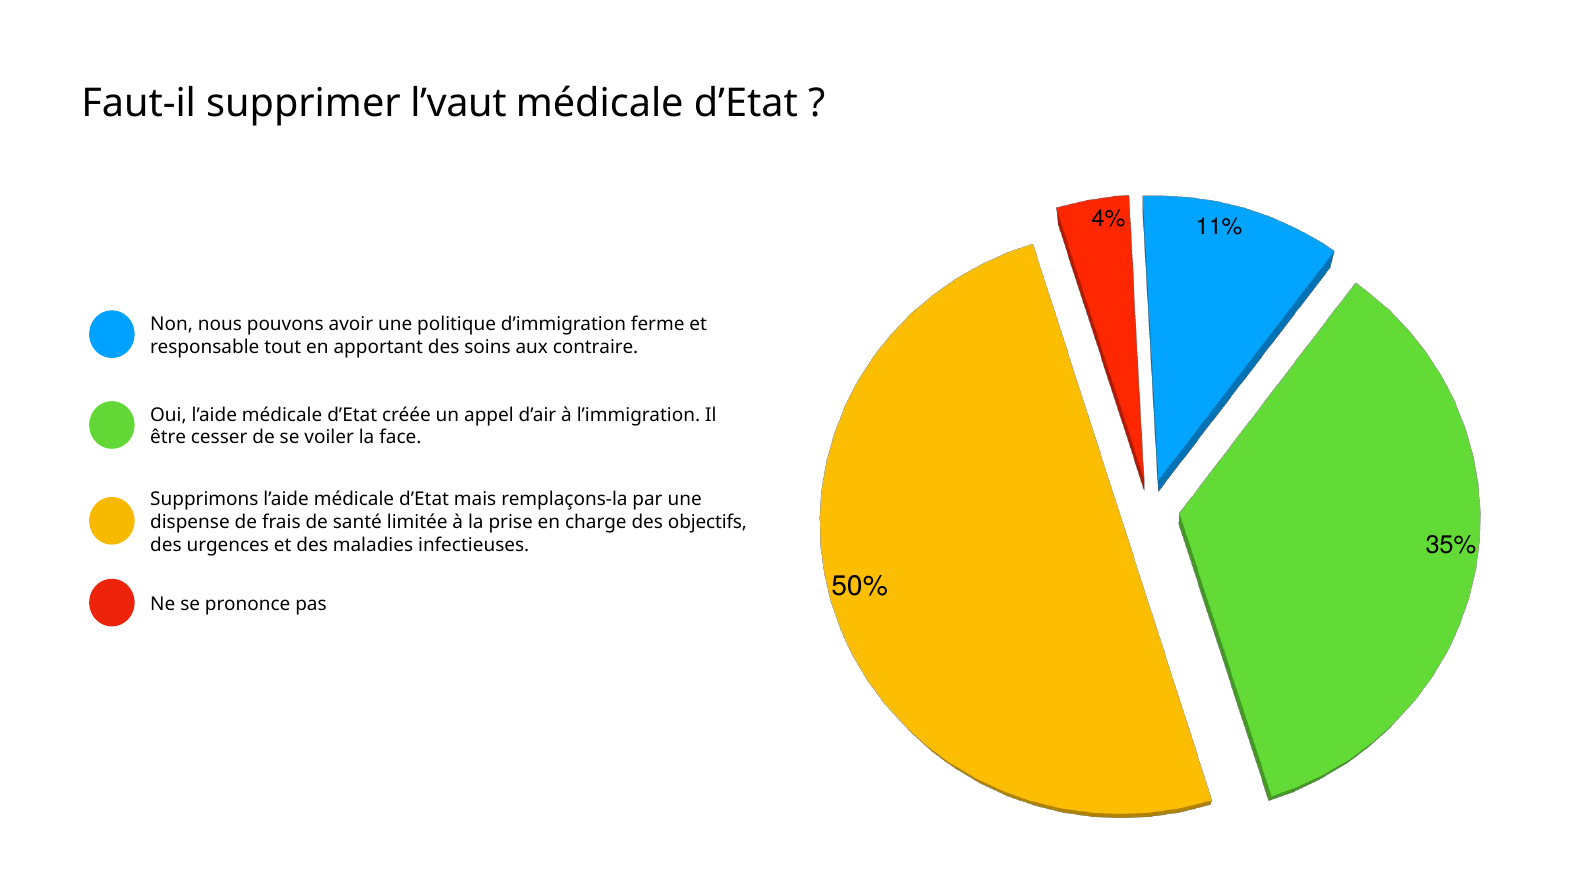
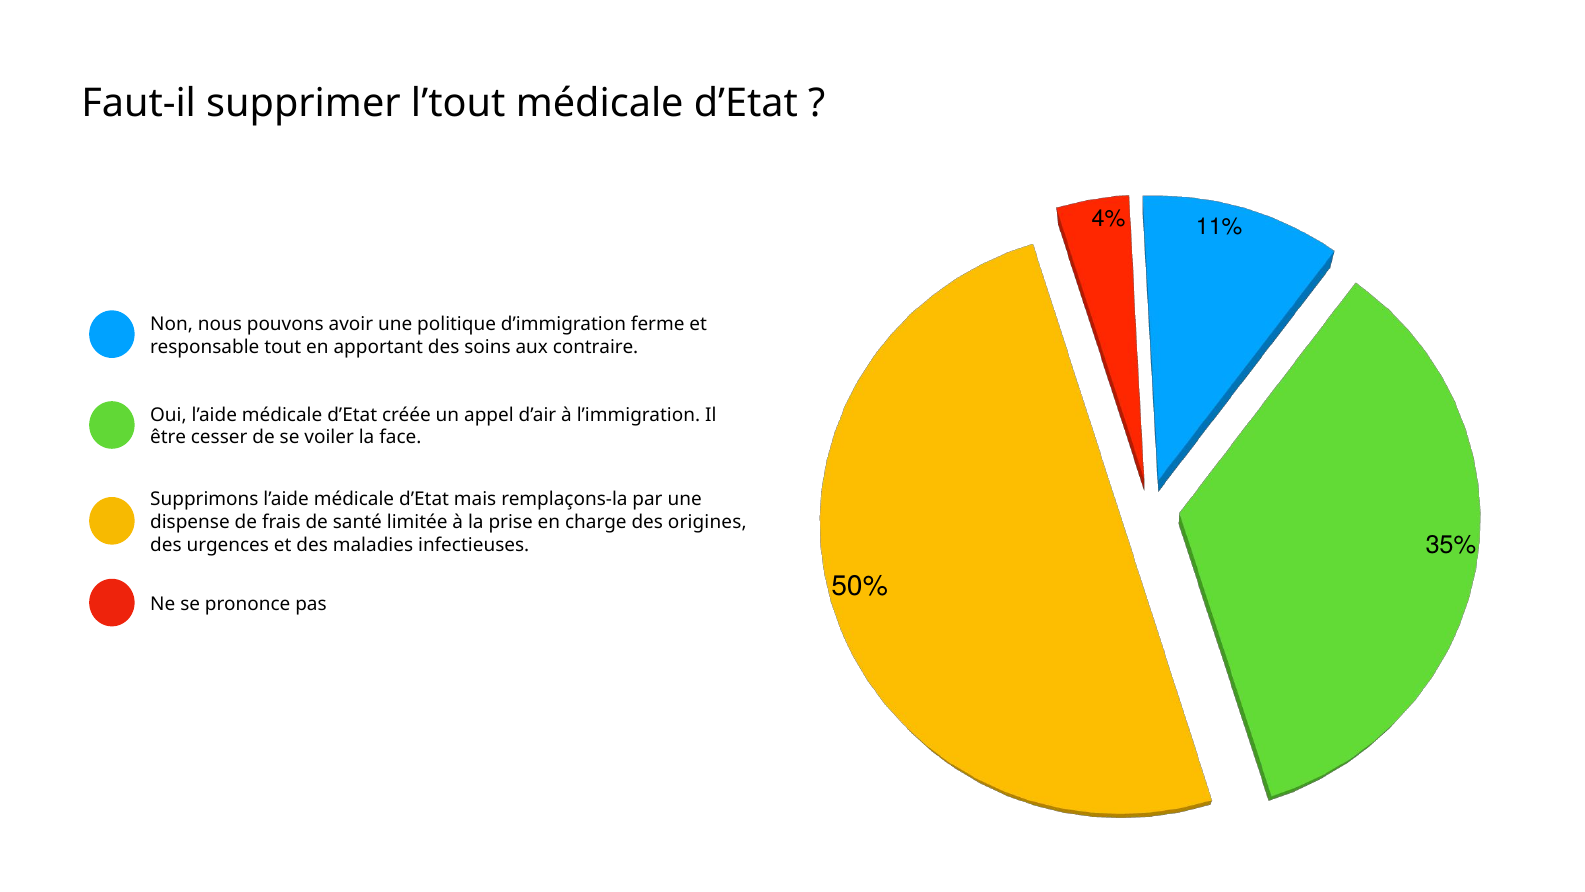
l’vaut: l’vaut -> l’tout
objectifs: objectifs -> origines
